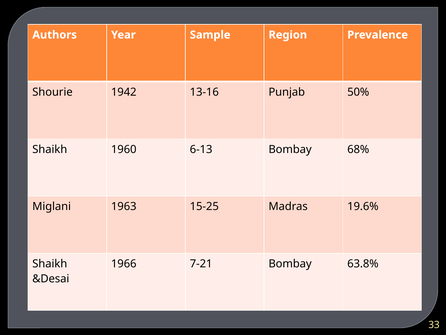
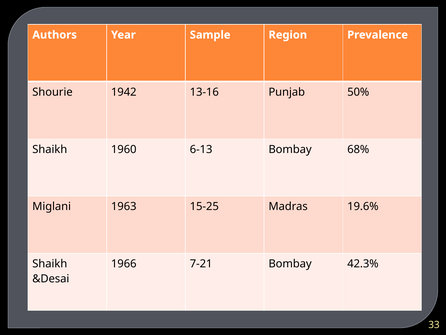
63.8%: 63.8% -> 42.3%
